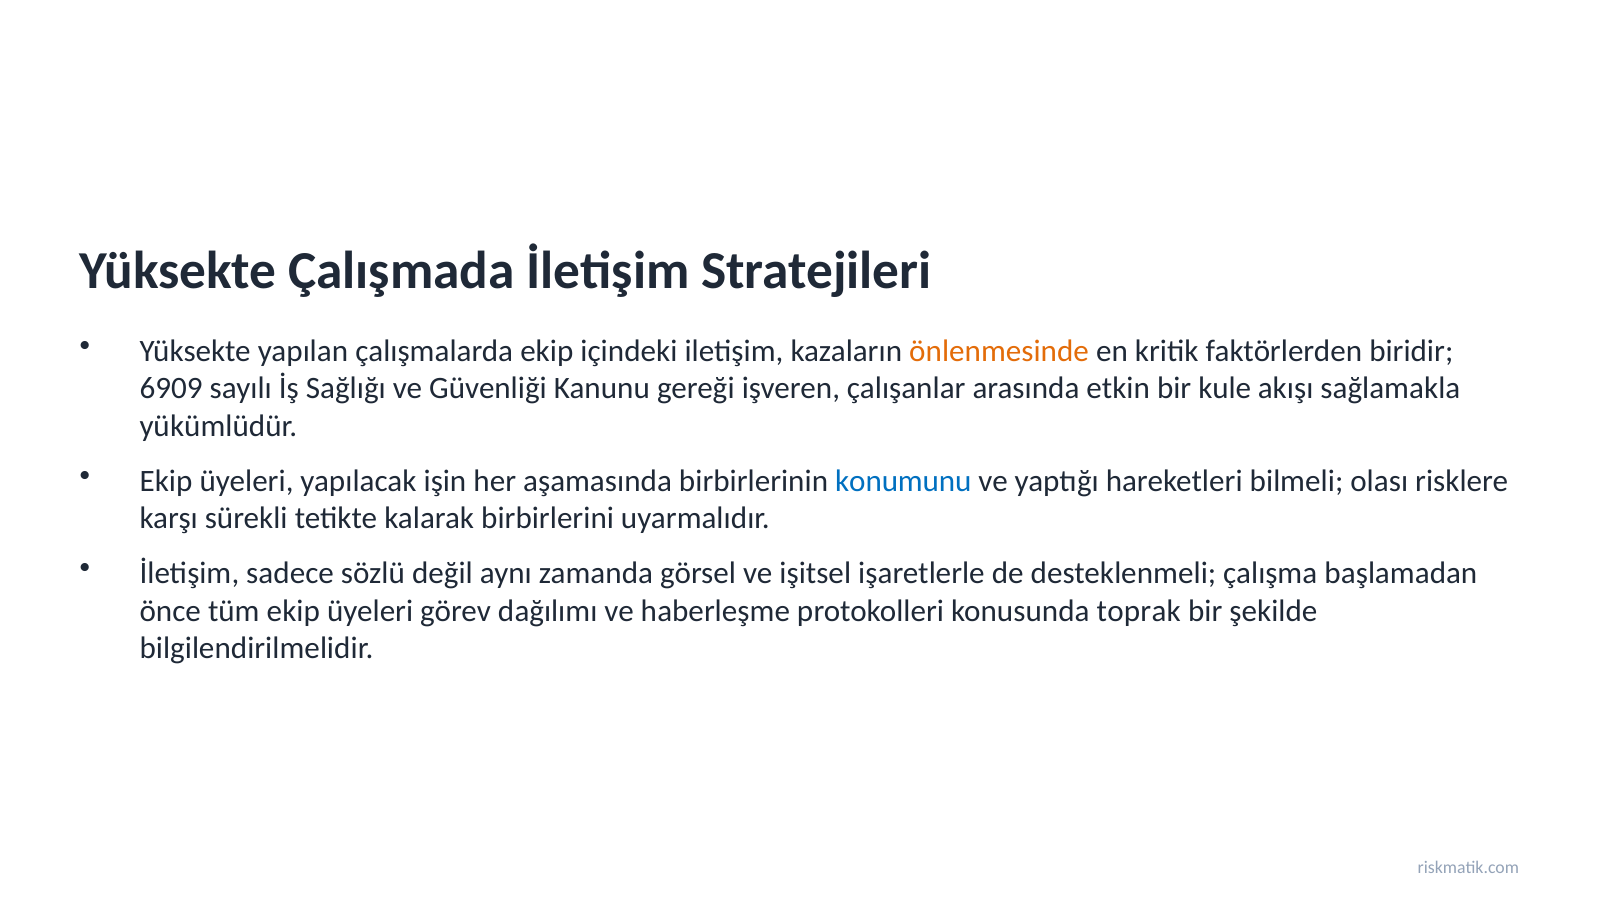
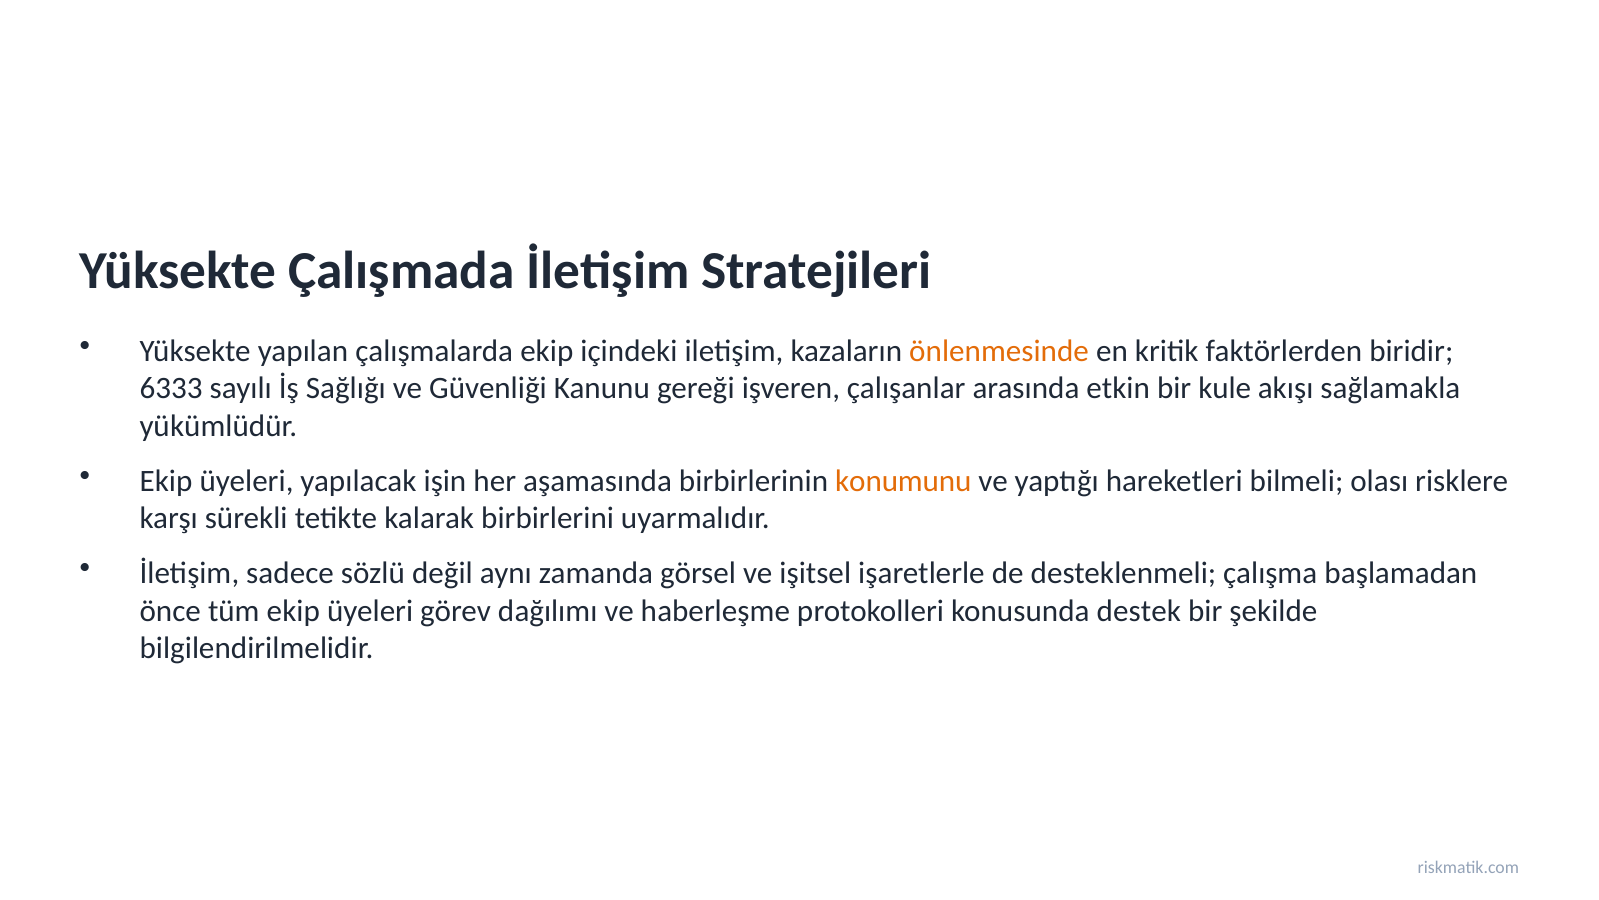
6909: 6909 -> 6333
konumunu colour: blue -> orange
toprak: toprak -> destek
